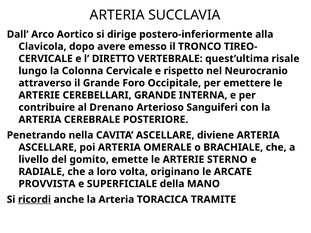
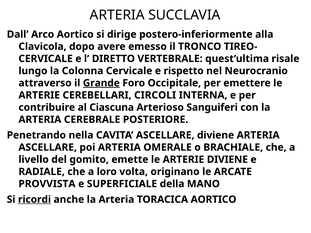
Grande at (101, 83) underline: none -> present
CEREBELLARI GRANDE: GRANDE -> CIRCOLI
Drenano: Drenano -> Ciascuna
ARTERIE STERNO: STERNO -> DIVIENE
TORACICA TRAMITE: TRAMITE -> AORTICO
